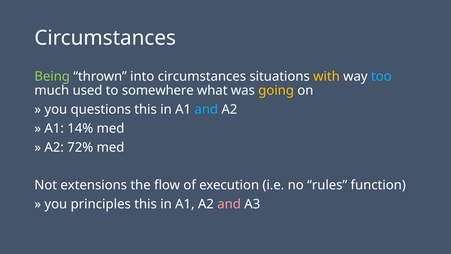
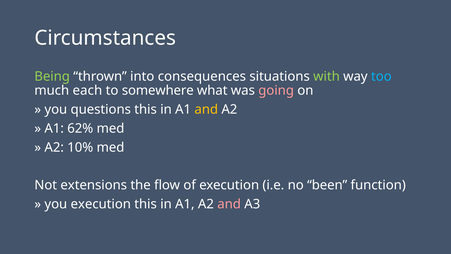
into circumstances: circumstances -> consequences
with colour: yellow -> light green
used: used -> each
going colour: yellow -> pink
and at (206, 109) colour: light blue -> yellow
14%: 14% -> 62%
72%: 72% -> 10%
rules: rules -> been
you principles: principles -> execution
